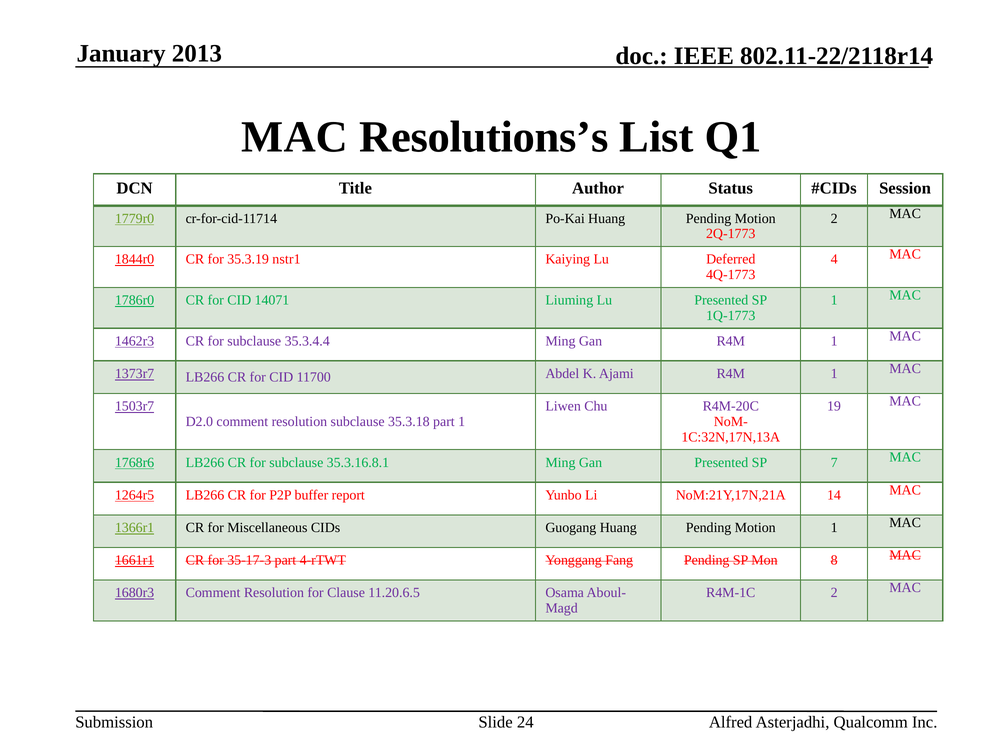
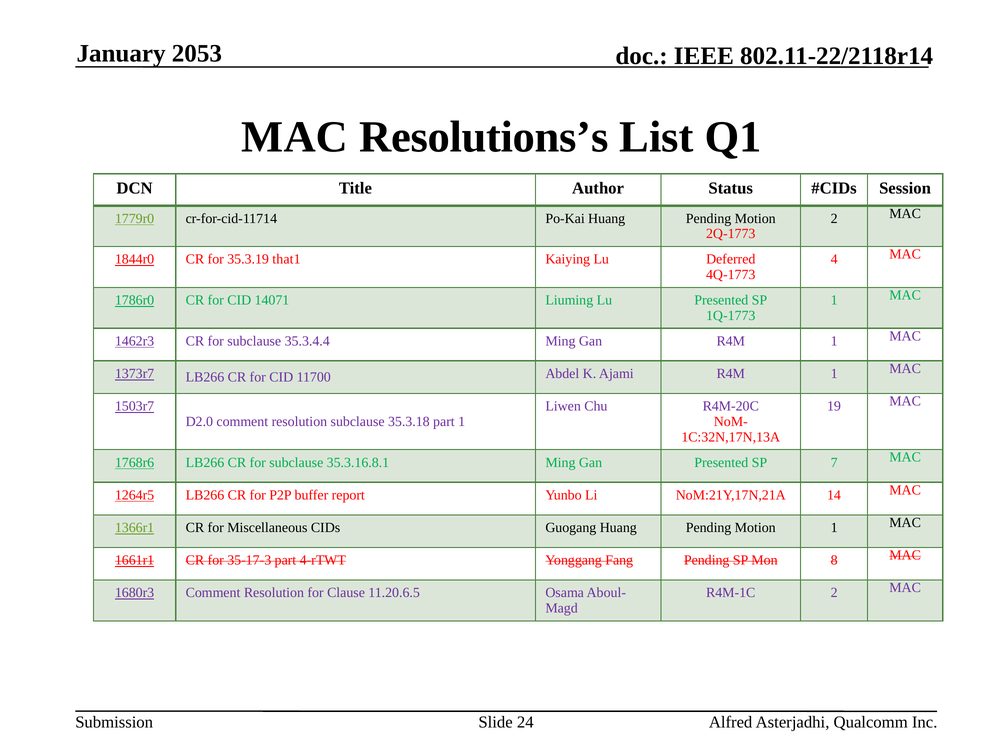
2013: 2013 -> 2053
nstr1: nstr1 -> that1
